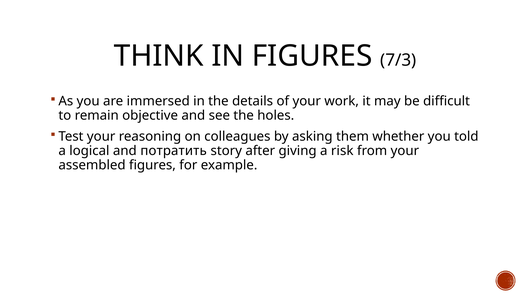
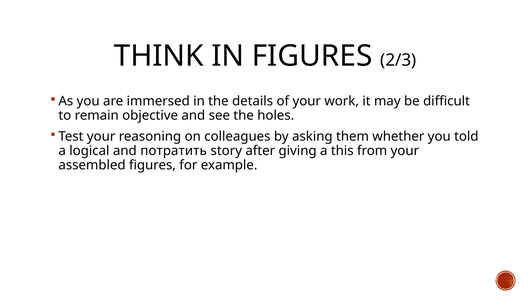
7/3: 7/3 -> 2/3
risk: risk -> this
